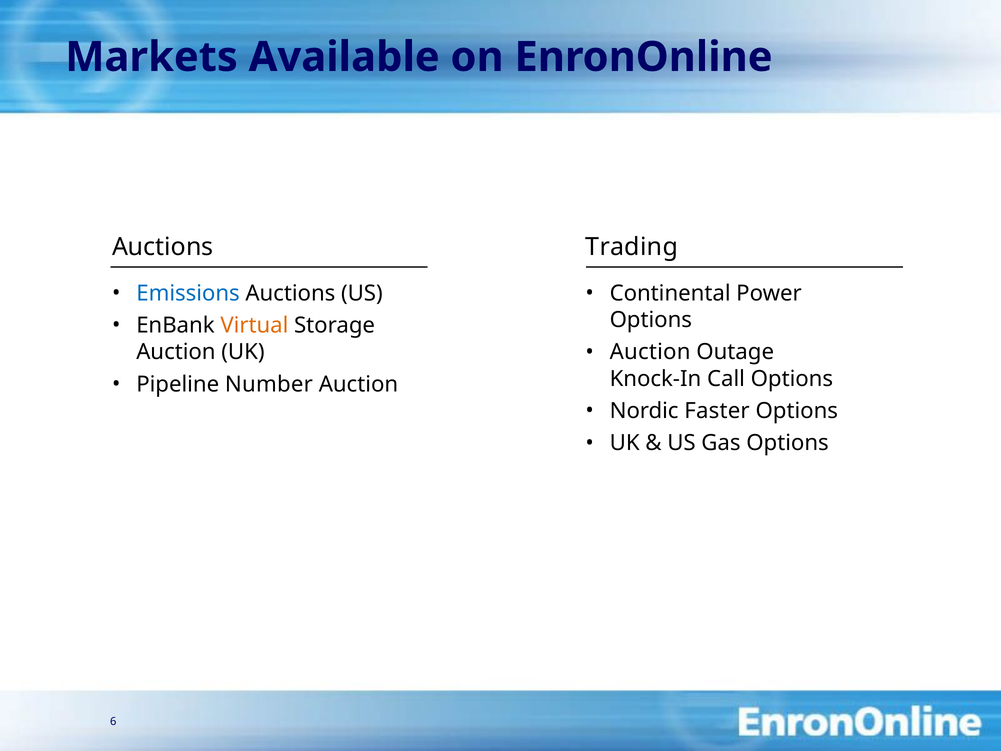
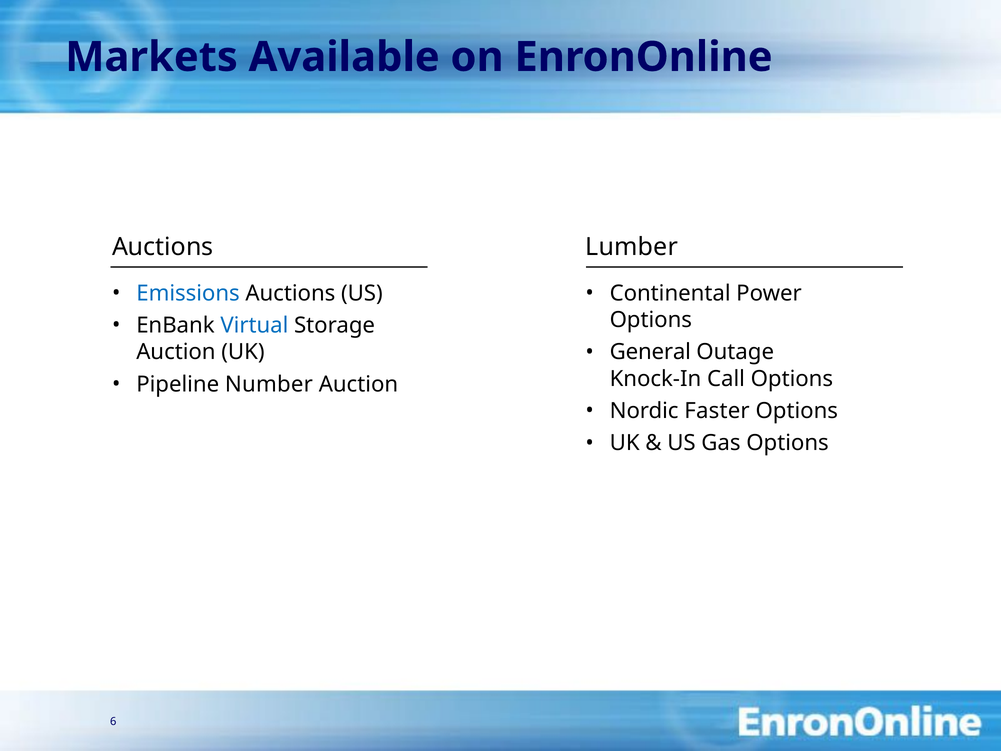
Trading: Trading -> Lumber
Virtual colour: orange -> blue
Auction at (650, 352): Auction -> General
